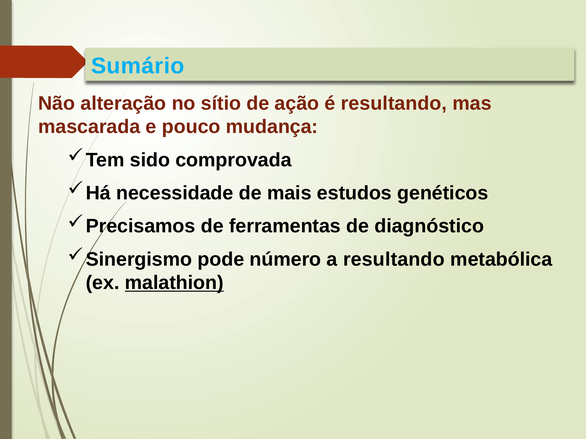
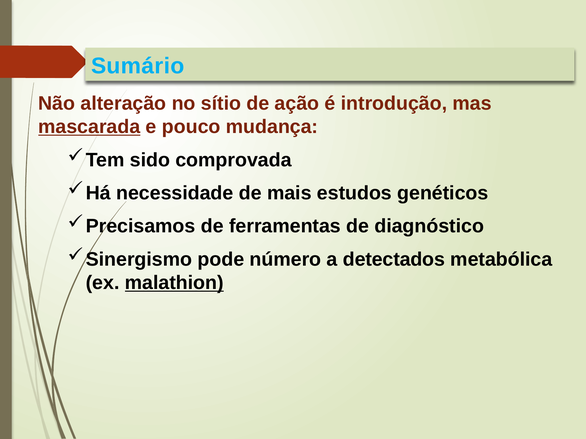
é resultando: resultando -> introdução
mascarada underline: none -> present
a resultando: resultando -> detectados
